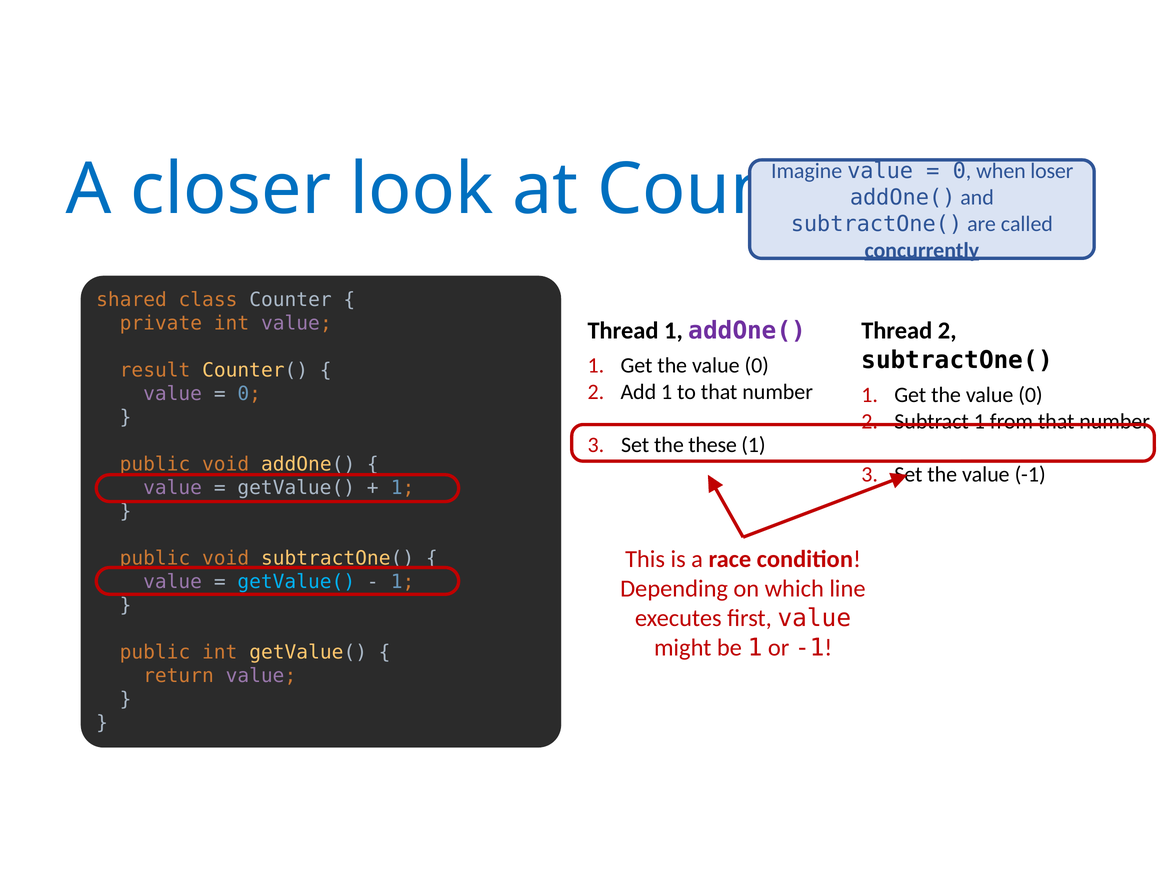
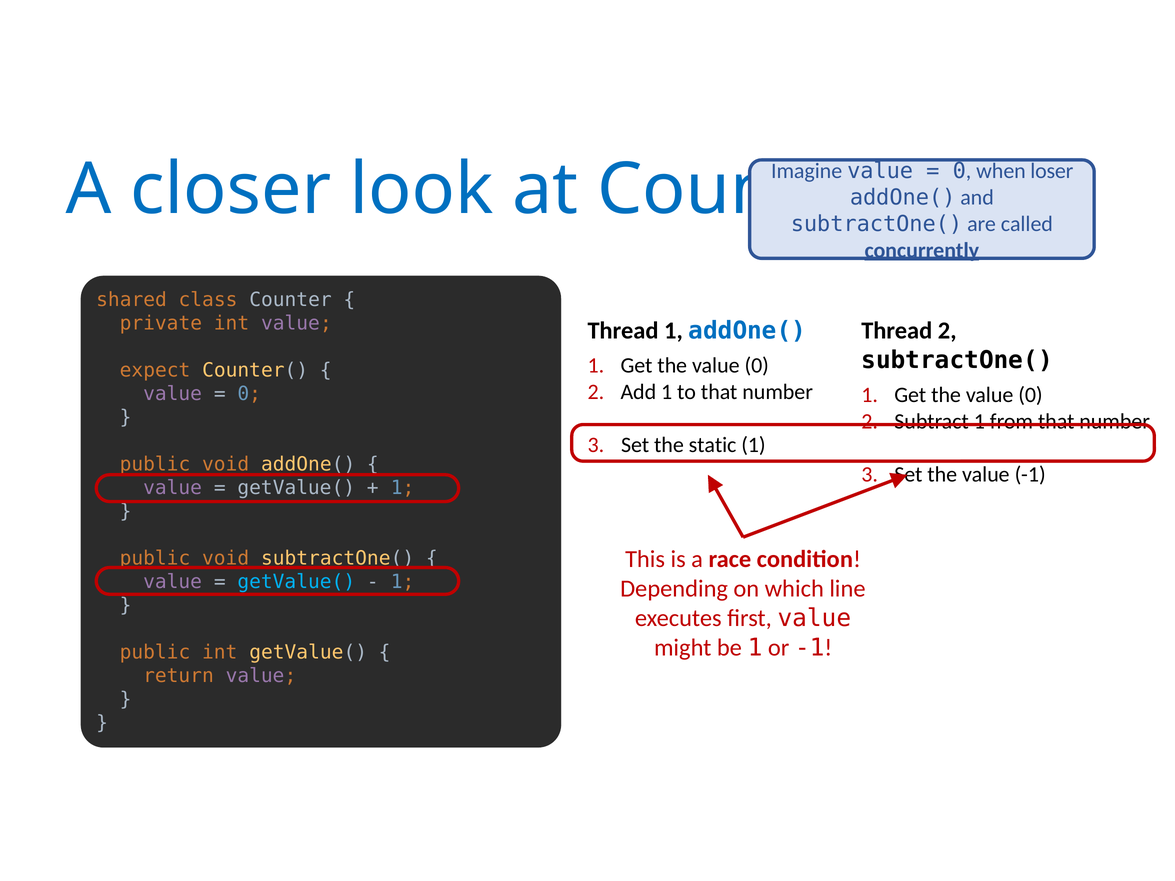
addOne( at (747, 331) colour: purple -> blue
result: result -> expect
these: these -> static
